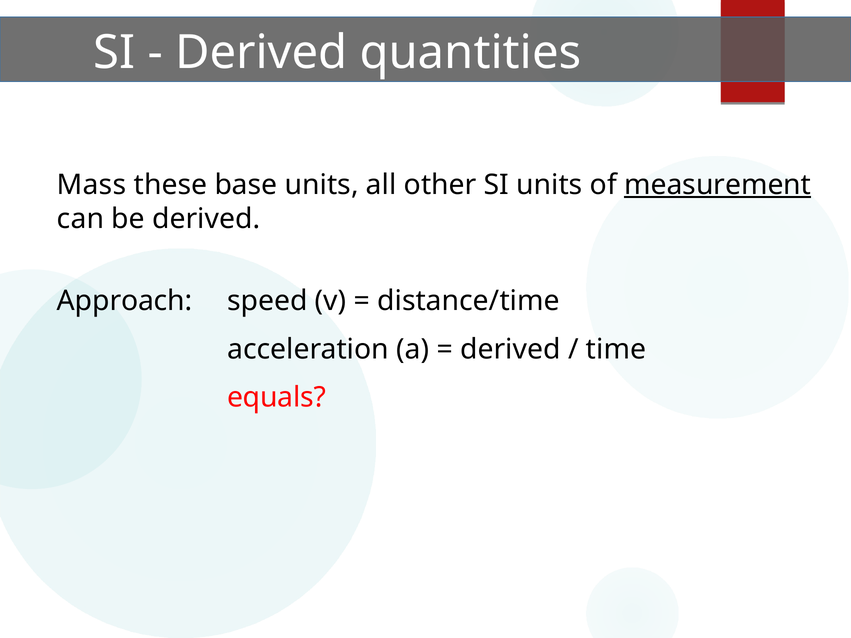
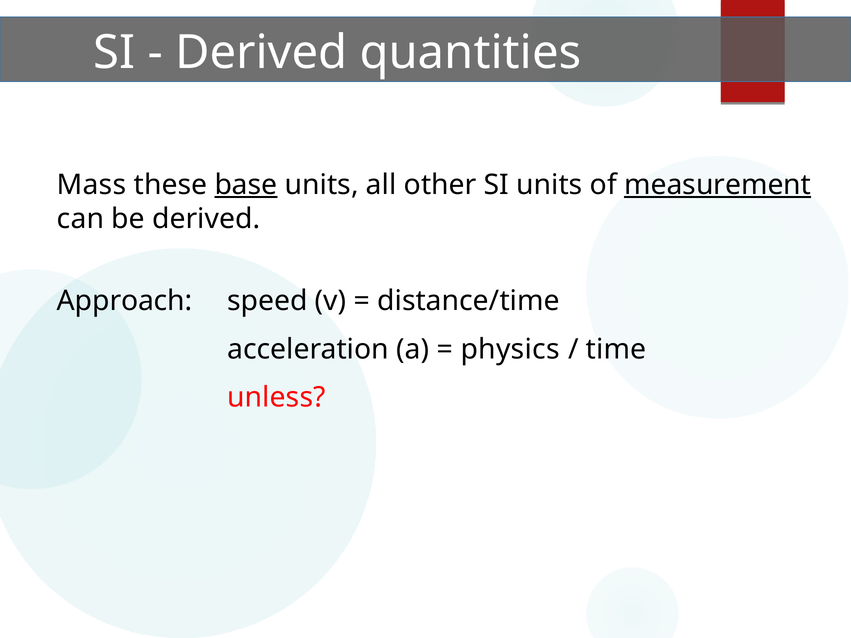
base underline: none -> present
derived at (510, 349): derived -> physics
equals: equals -> unless
